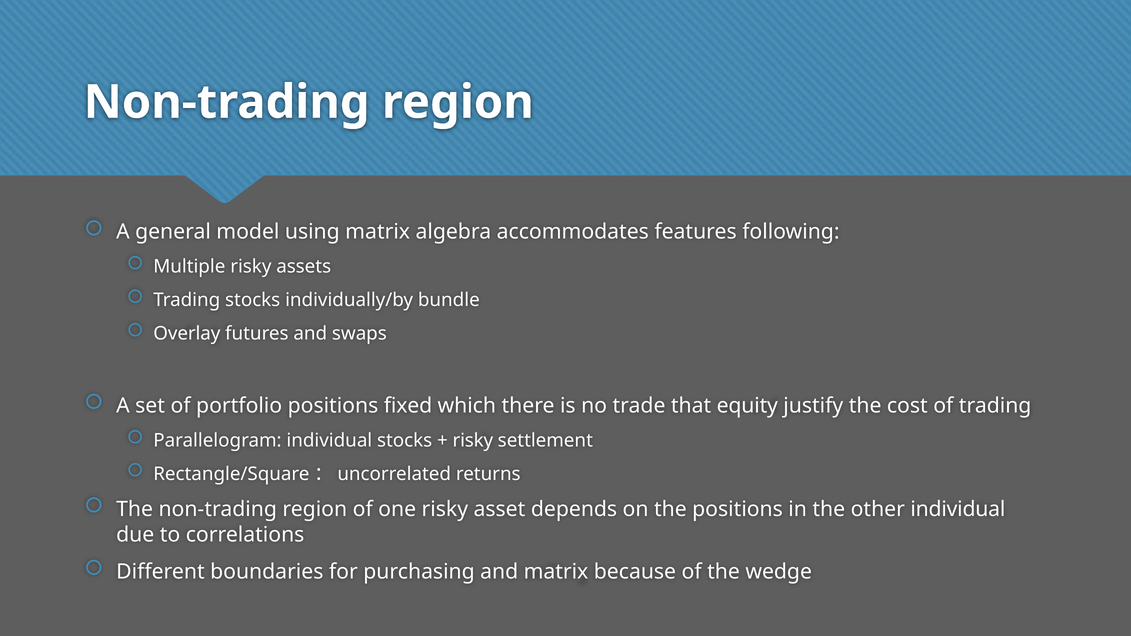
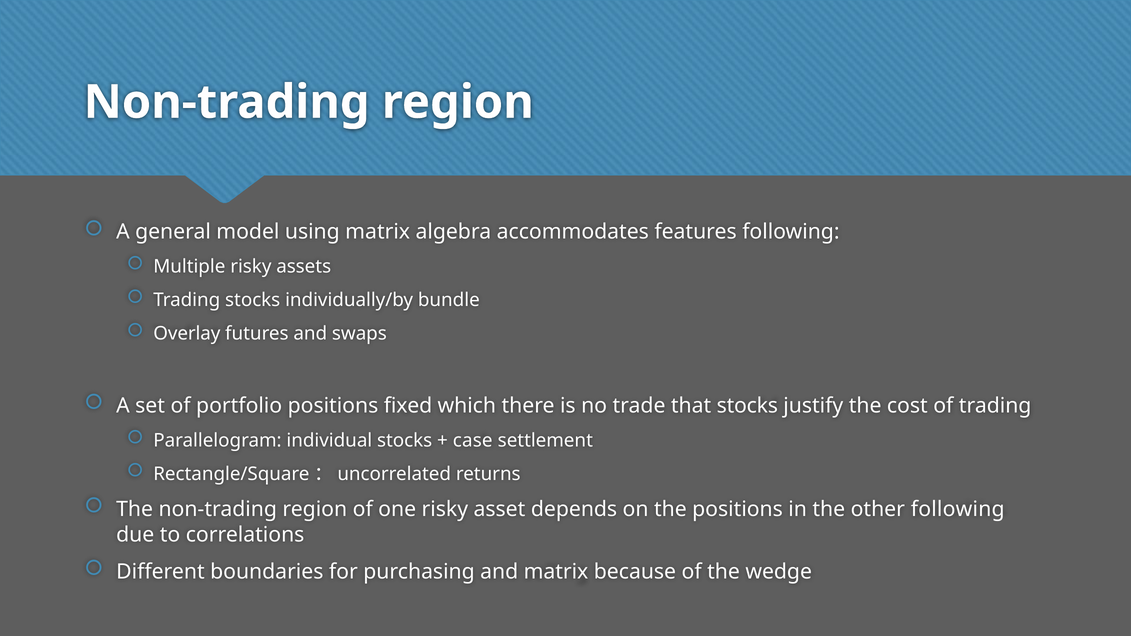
that equity: equity -> stocks
risky at (473, 441): risky -> case
other individual: individual -> following
